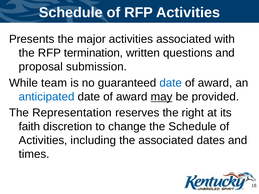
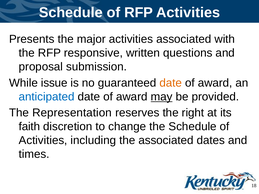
termination: termination -> responsive
team: team -> issue
date at (171, 83) colour: blue -> orange
